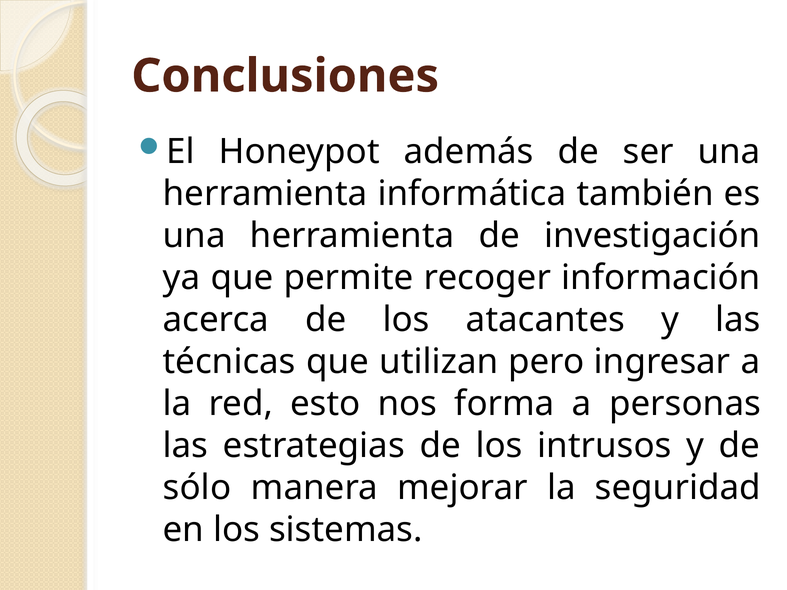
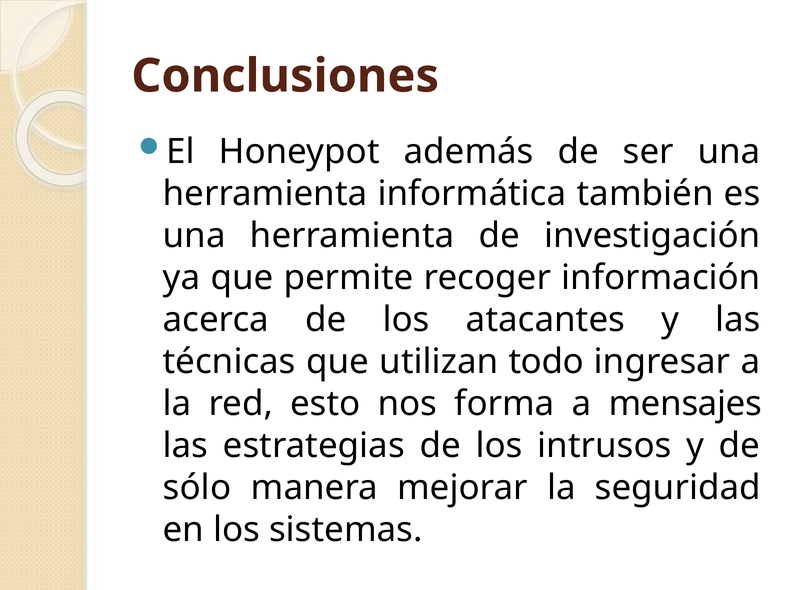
pero: pero -> todo
personas: personas -> mensajes
